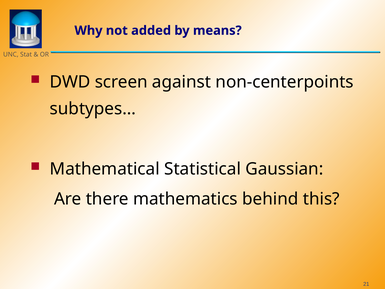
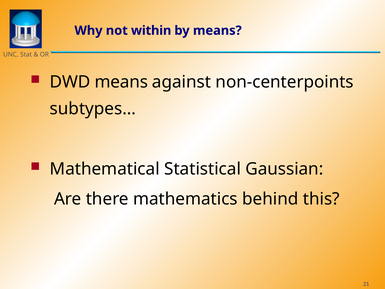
added: added -> within
DWD screen: screen -> means
